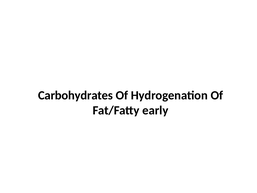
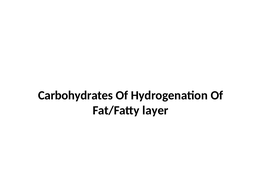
early: early -> layer
